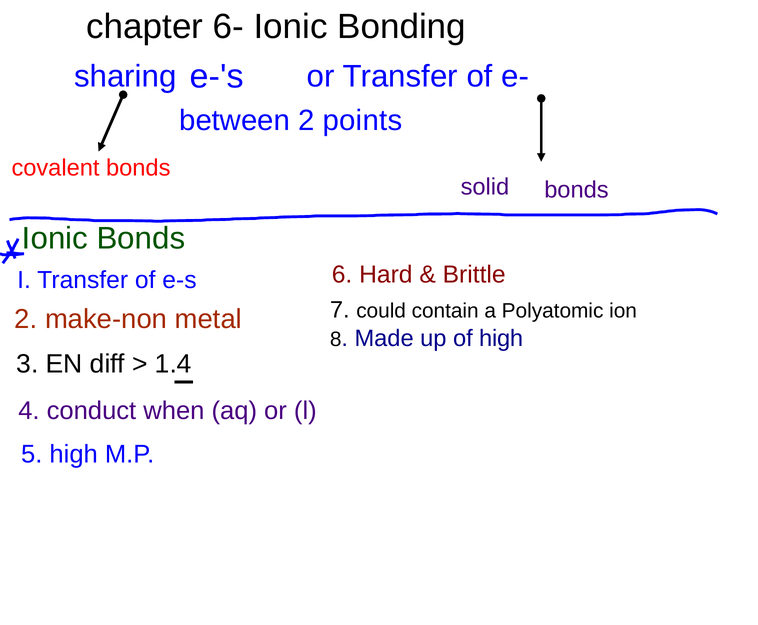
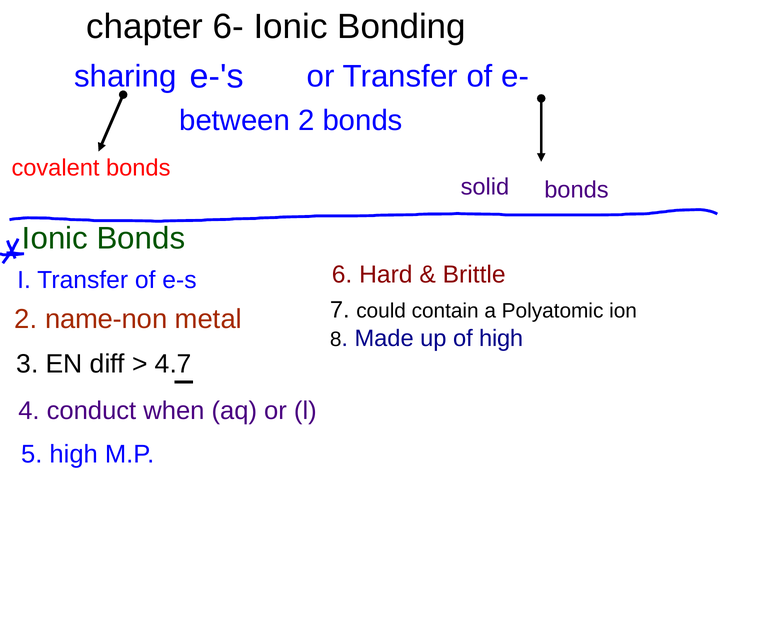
2 points: points -> bonds
make-non: make-non -> name-non
1.4: 1.4 -> 4.7
